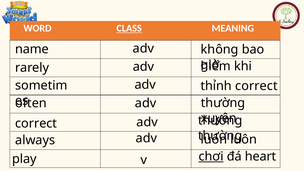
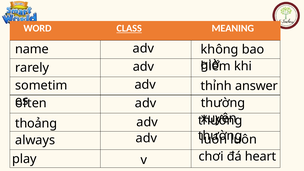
thỉnh correct: correct -> answer
correct at (36, 124): correct -> thoảng
chơi underline: present -> none
